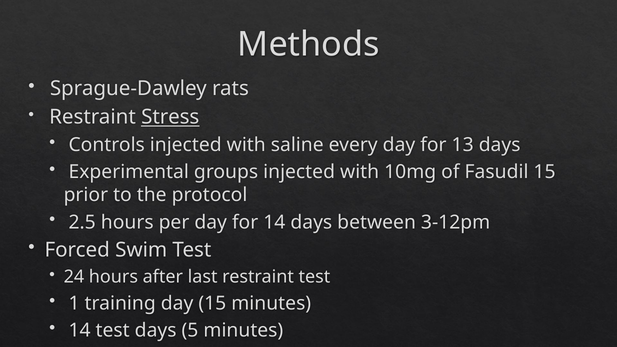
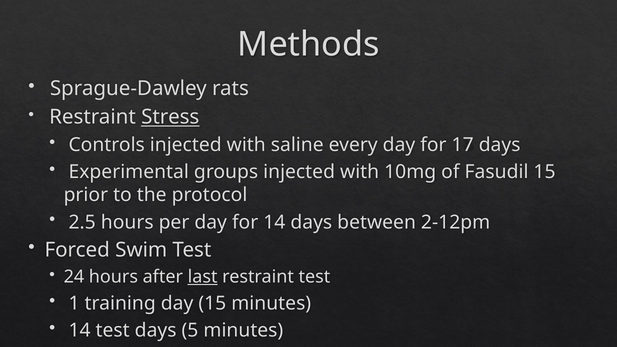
13: 13 -> 17
3-12pm: 3-12pm -> 2-12pm
last underline: none -> present
